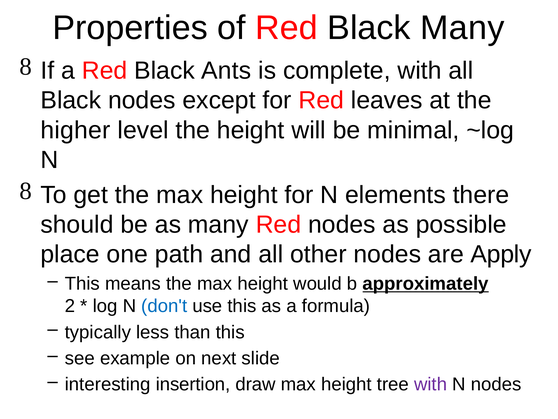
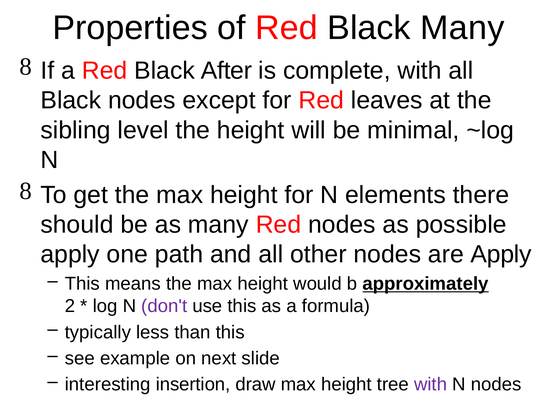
Ants: Ants -> After
higher: higher -> sibling
place at (70, 254): place -> apply
don't colour: blue -> purple
